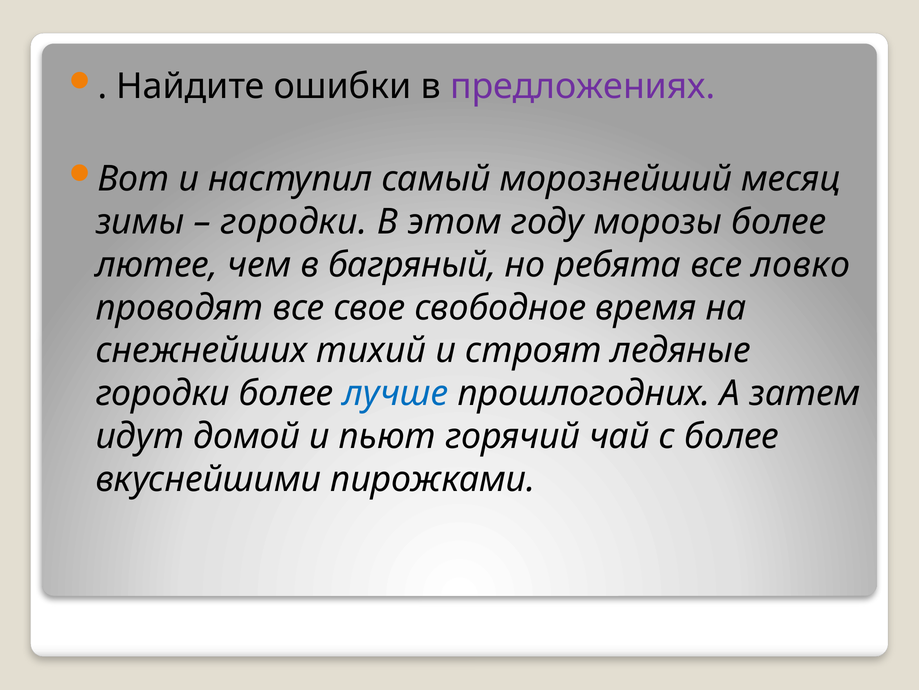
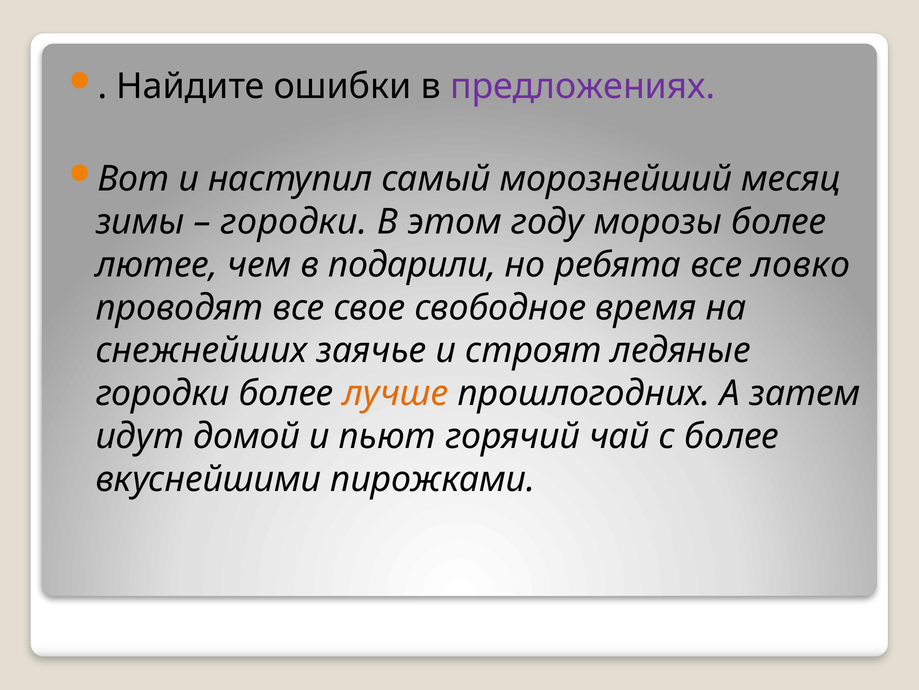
багряный: багряный -> подарили
тихий: тихий -> заячье
лучше colour: blue -> orange
